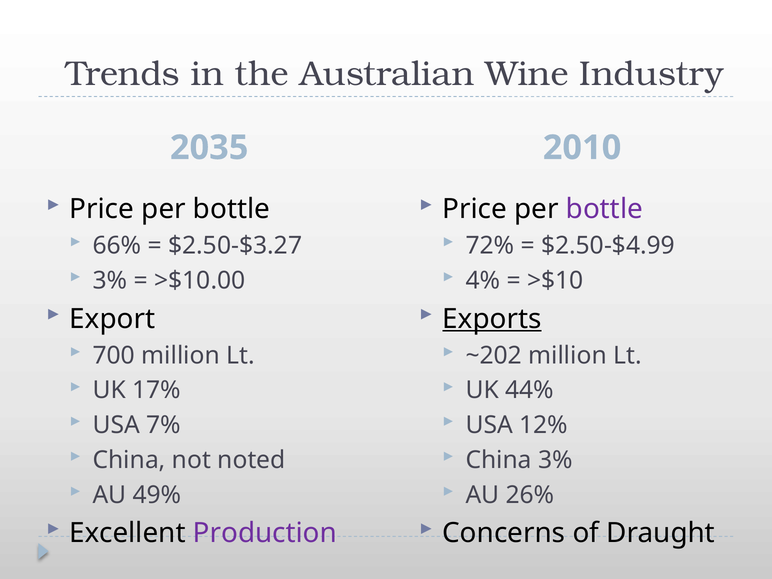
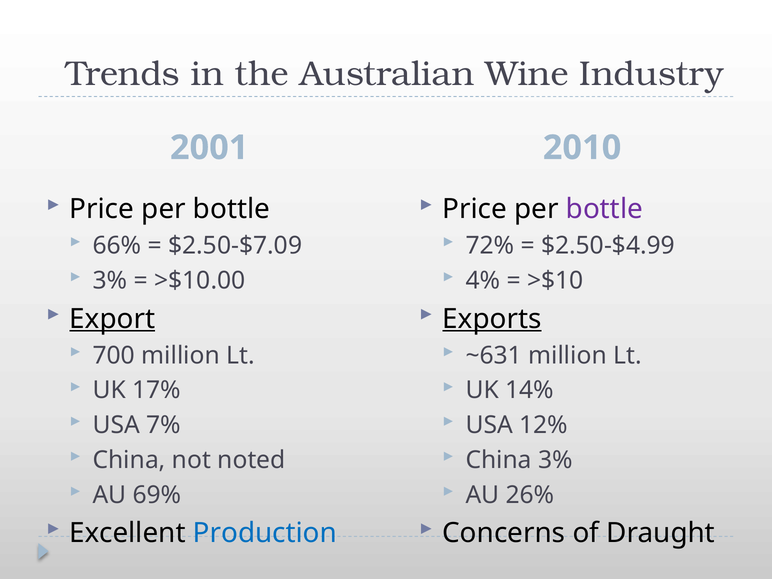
2035: 2035 -> 2001
$2.50-$3.27: $2.50-$3.27 -> $2.50-$7.09
Export underline: none -> present
~202: ~202 -> ~631
44%: 44% -> 14%
49%: 49% -> 69%
Production colour: purple -> blue
